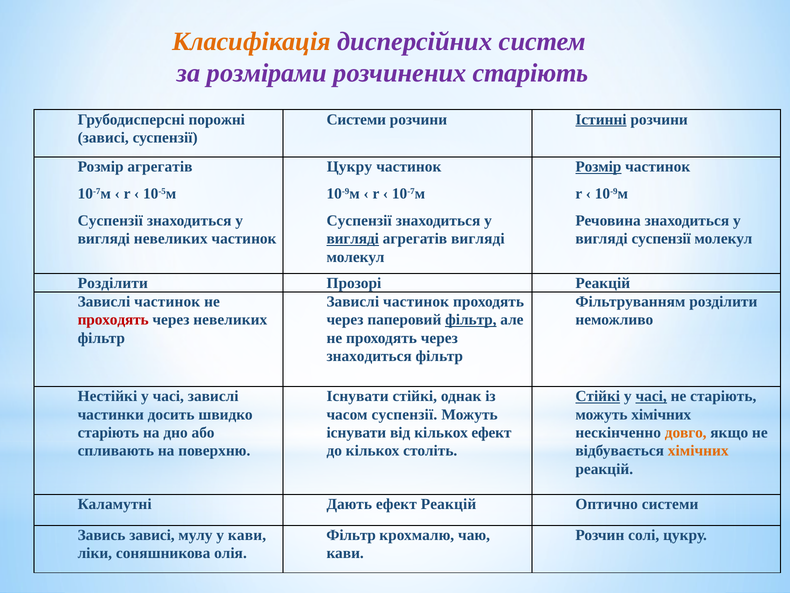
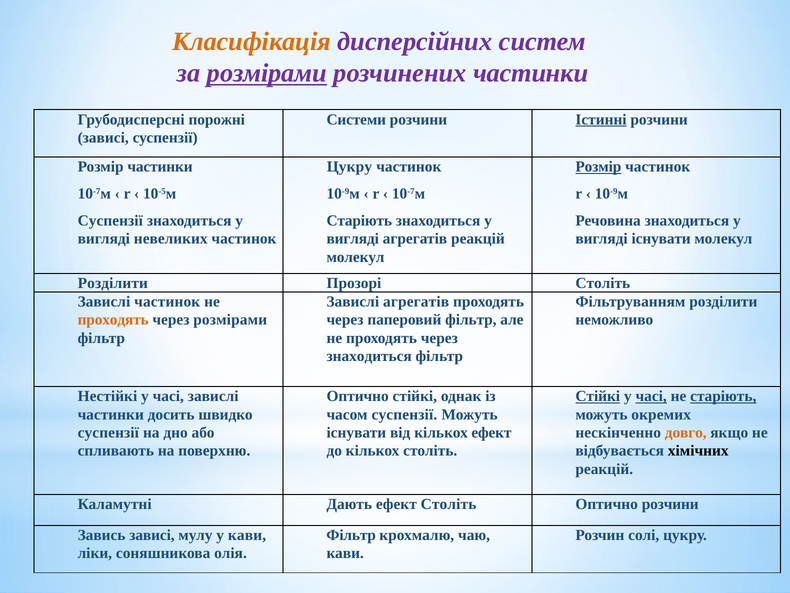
розмірами at (267, 73) underline: none -> present
розчинених старіють: старіють -> частинки
Розмір агрегатів: агрегатів -> частинки
Суспензії at (359, 221): Суспензії -> Старіють
вигляді at (353, 239) underline: present -> none
агрегатів вигляді: вигляді -> реакцій
вигляді суспензії: суспензії -> існувати
Прозорі Реакцій: Реакцій -> Століть
частинок at (416, 301): частинок -> агрегатів
проходять at (113, 320) colour: red -> orange
через невеликих: невеликих -> розмірами
фільтр at (471, 320) underline: present -> none
Існувати at (358, 396): Існувати -> Оптично
старіють at (723, 396) underline: none -> present
можуть хімічних: хімічних -> окремих
старіють at (108, 432): старіють -> суспензії
хімічних at (698, 451) colour: orange -> black
ефект Реакцій: Реакцій -> Століть
Оптично системи: системи -> розчини
